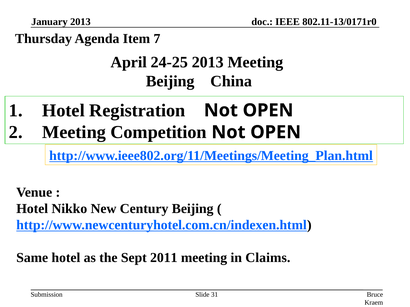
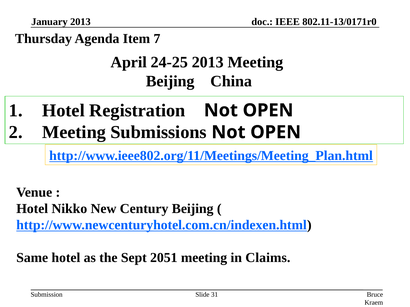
Competition: Competition -> Submissions
2011: 2011 -> 2051
